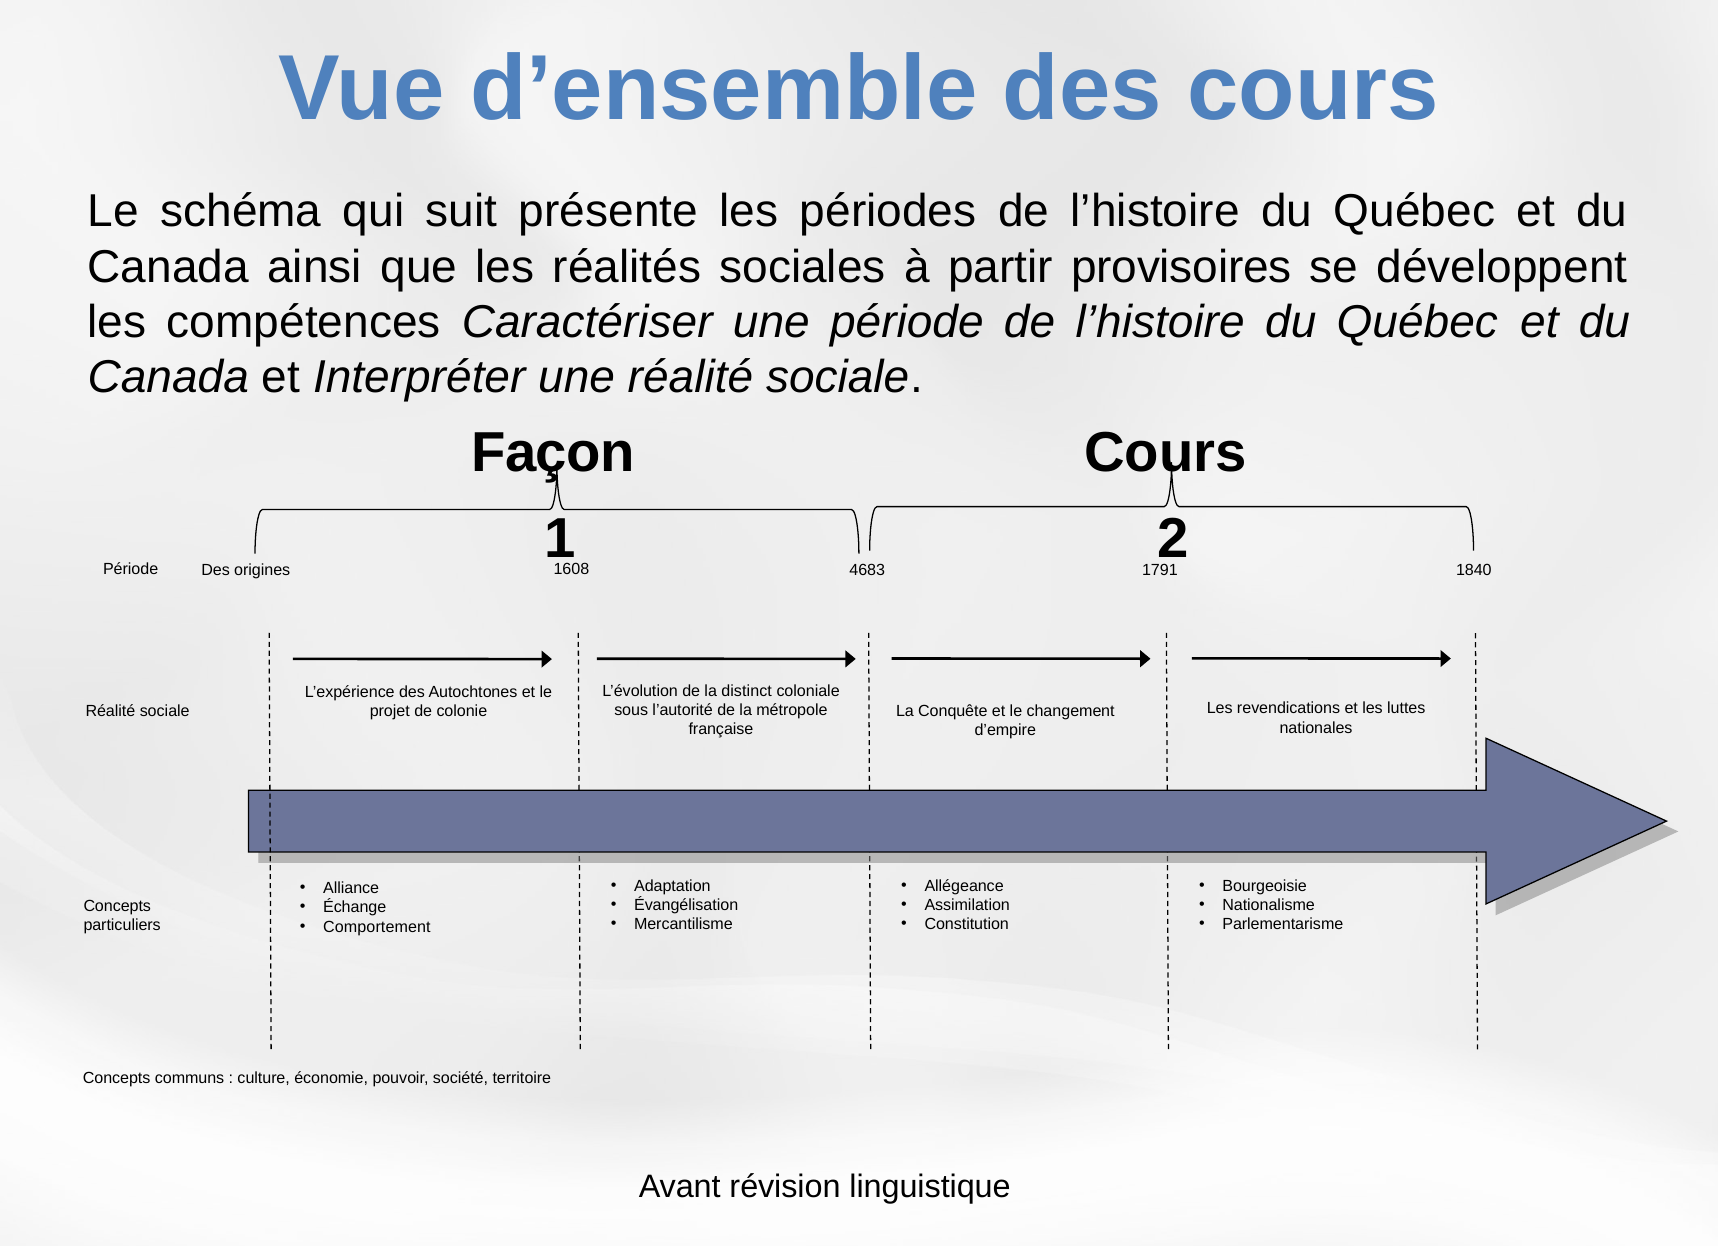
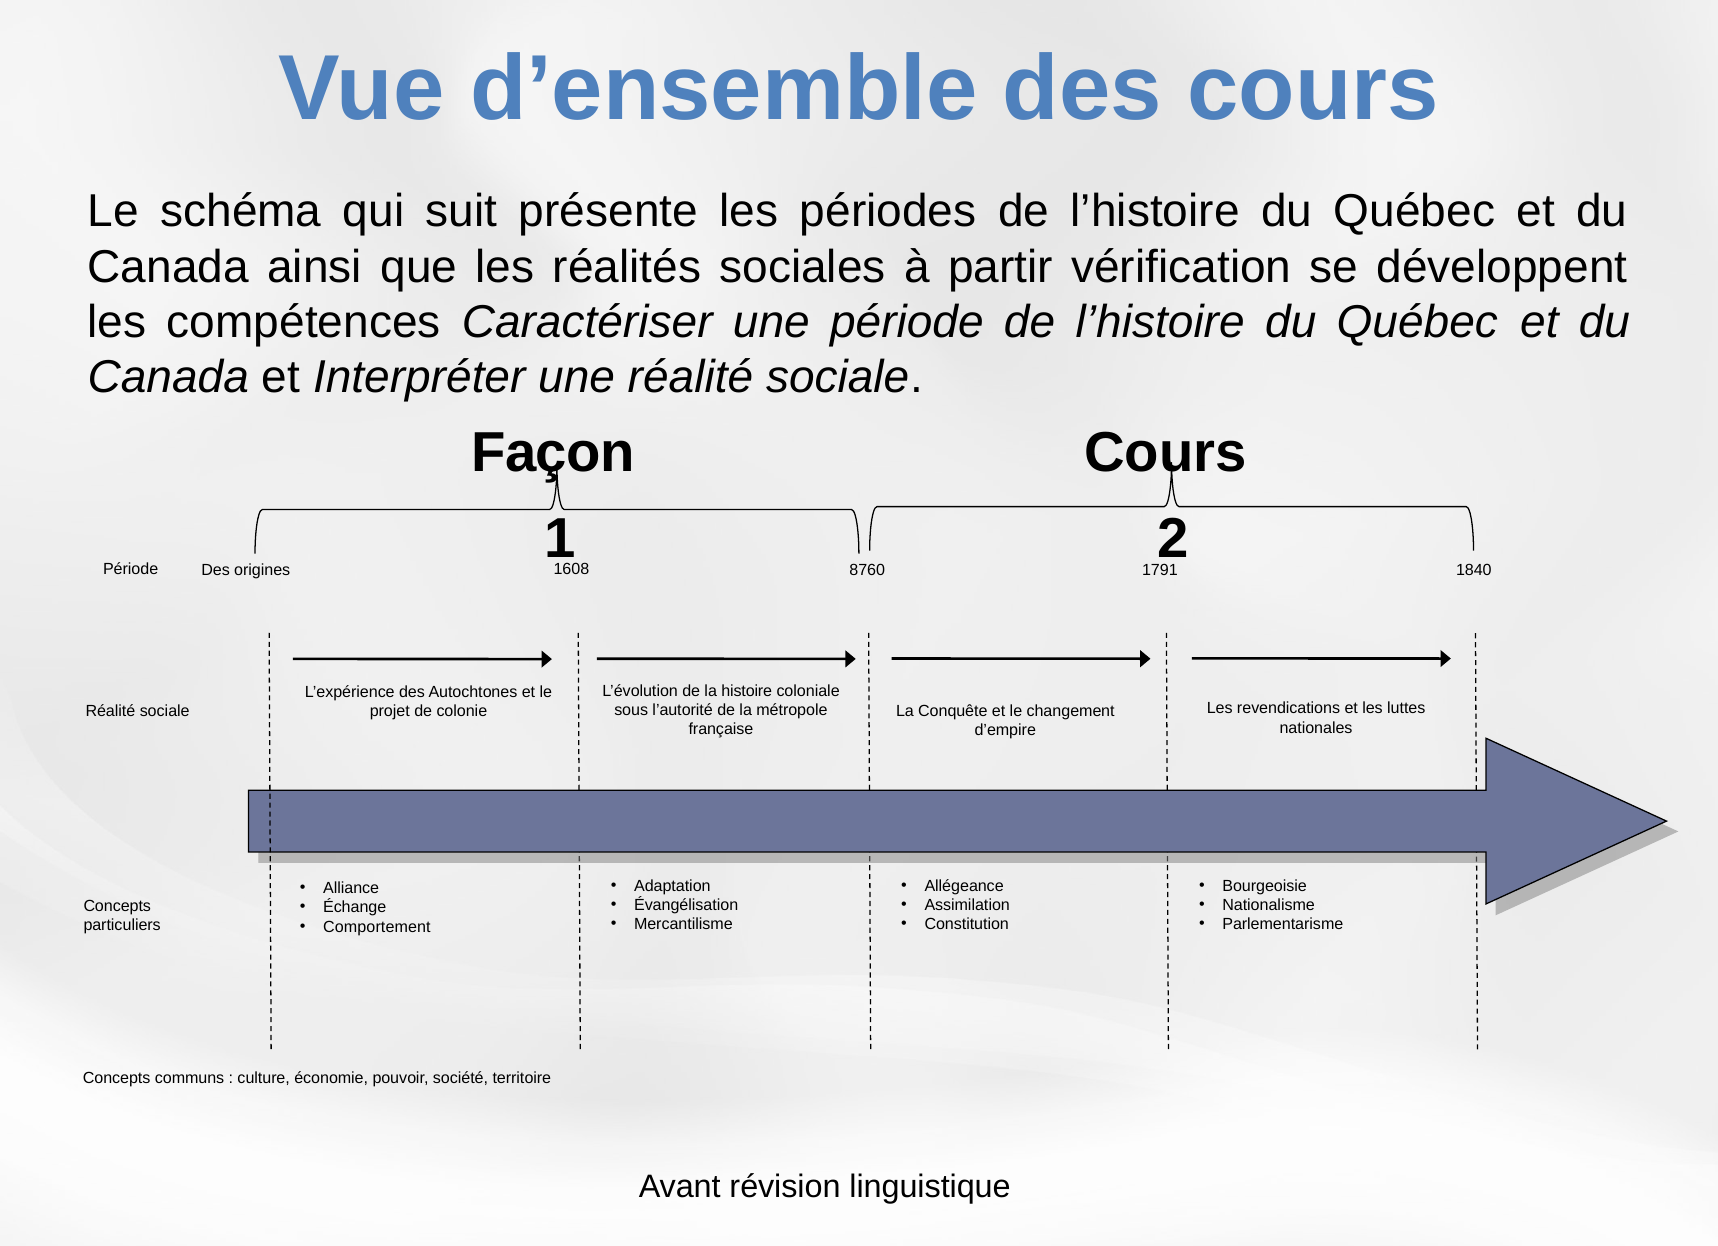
provisoires: provisoires -> vérification
4683: 4683 -> 8760
distinct: distinct -> histoire
